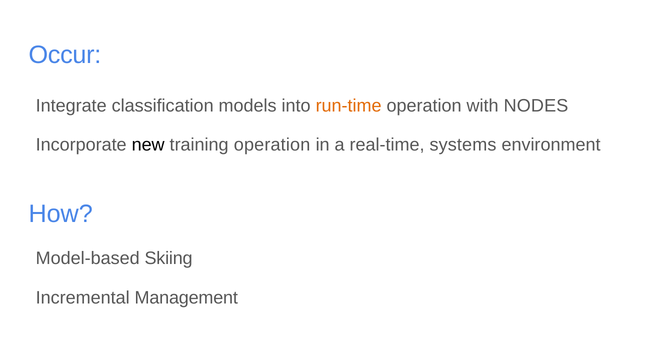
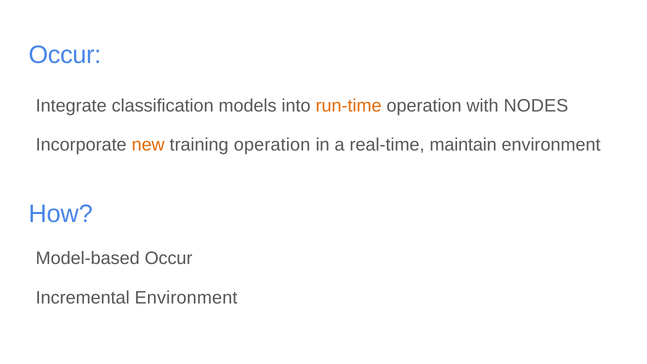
new colour: black -> orange
systems: systems -> maintain
Model-based Skiing: Skiing -> Occur
Incremental Management: Management -> Environment
